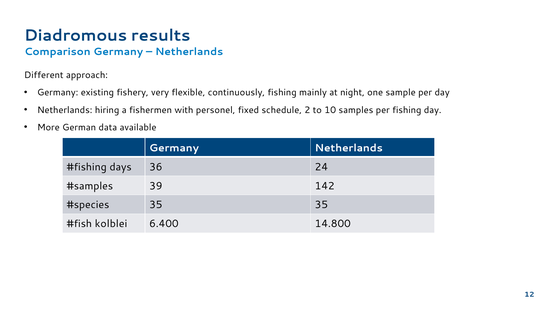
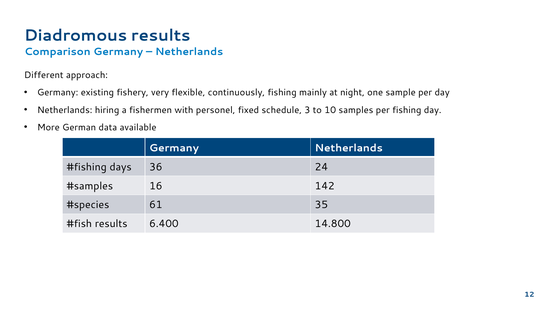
2: 2 -> 3
39: 39 -> 16
35 at (156, 205): 35 -> 61
kolblei at (111, 224): kolblei -> results
